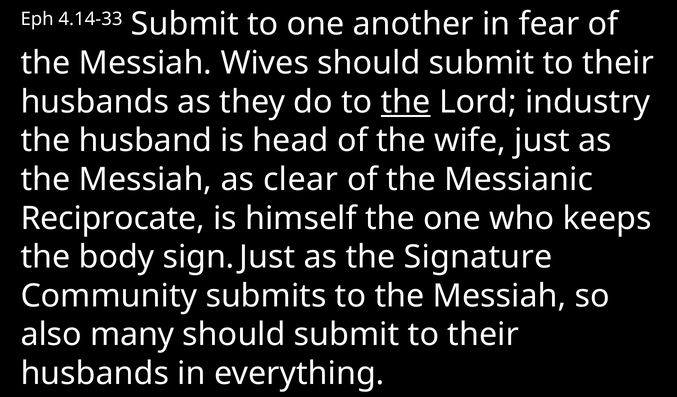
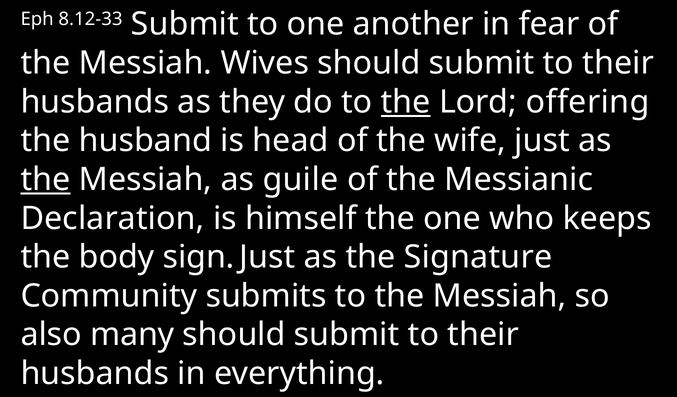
4.14-33: 4.14-33 -> 8.12-33
industry: industry -> offering
the at (45, 179) underline: none -> present
clear: clear -> guile
Reciprocate: Reciprocate -> Declaration
